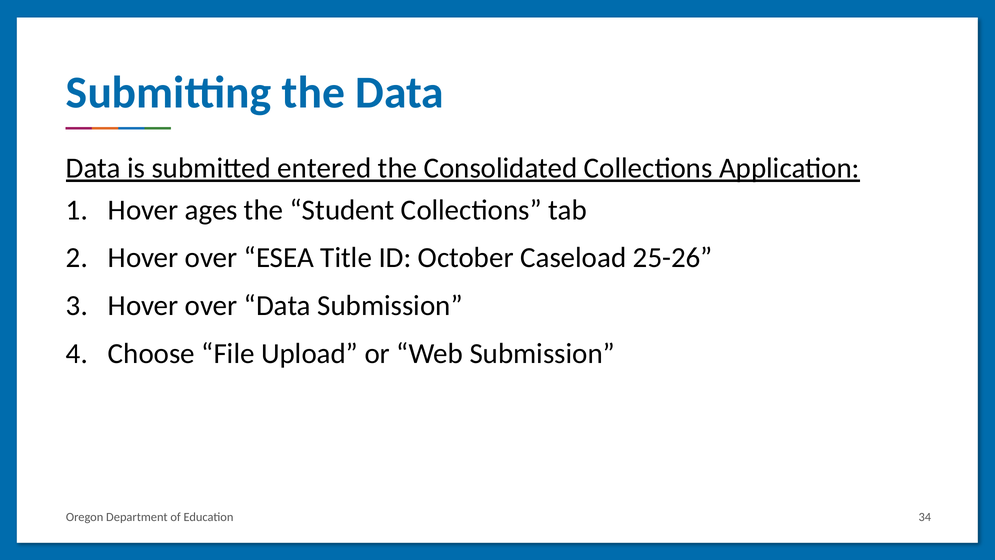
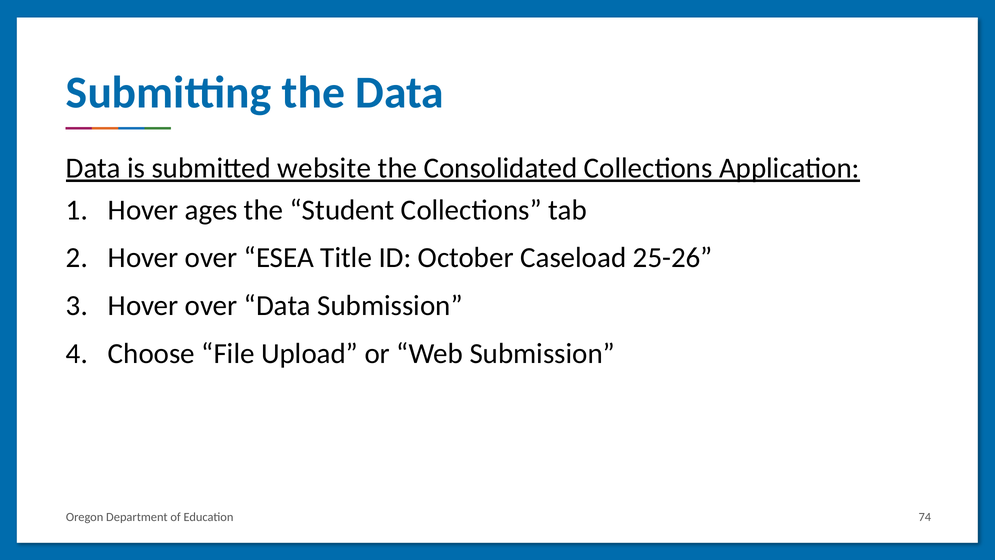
entered: entered -> website
34: 34 -> 74
